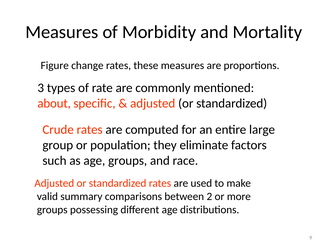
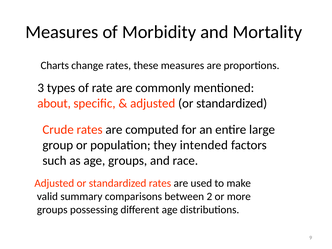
Figure: Figure -> Charts
eliminate: eliminate -> intended
